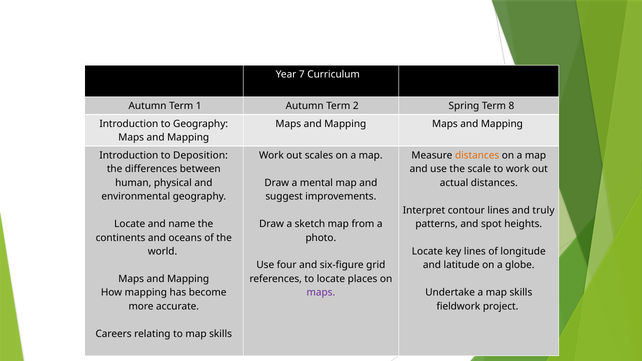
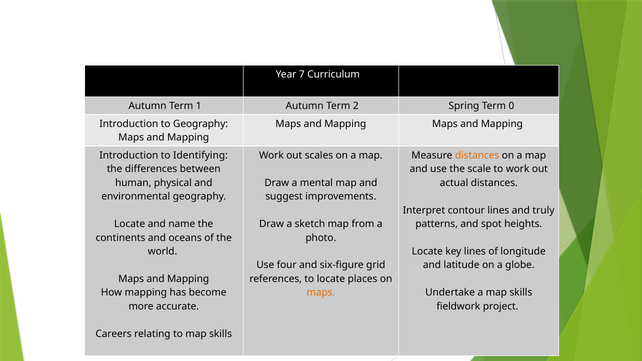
8: 8 -> 0
Deposition: Deposition -> Identifying
maps at (321, 293) colour: purple -> orange
